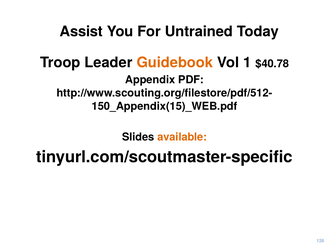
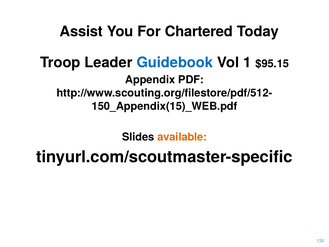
Untrained: Untrained -> Chartered
Guidebook colour: orange -> blue
$40.78: $40.78 -> $95.15
